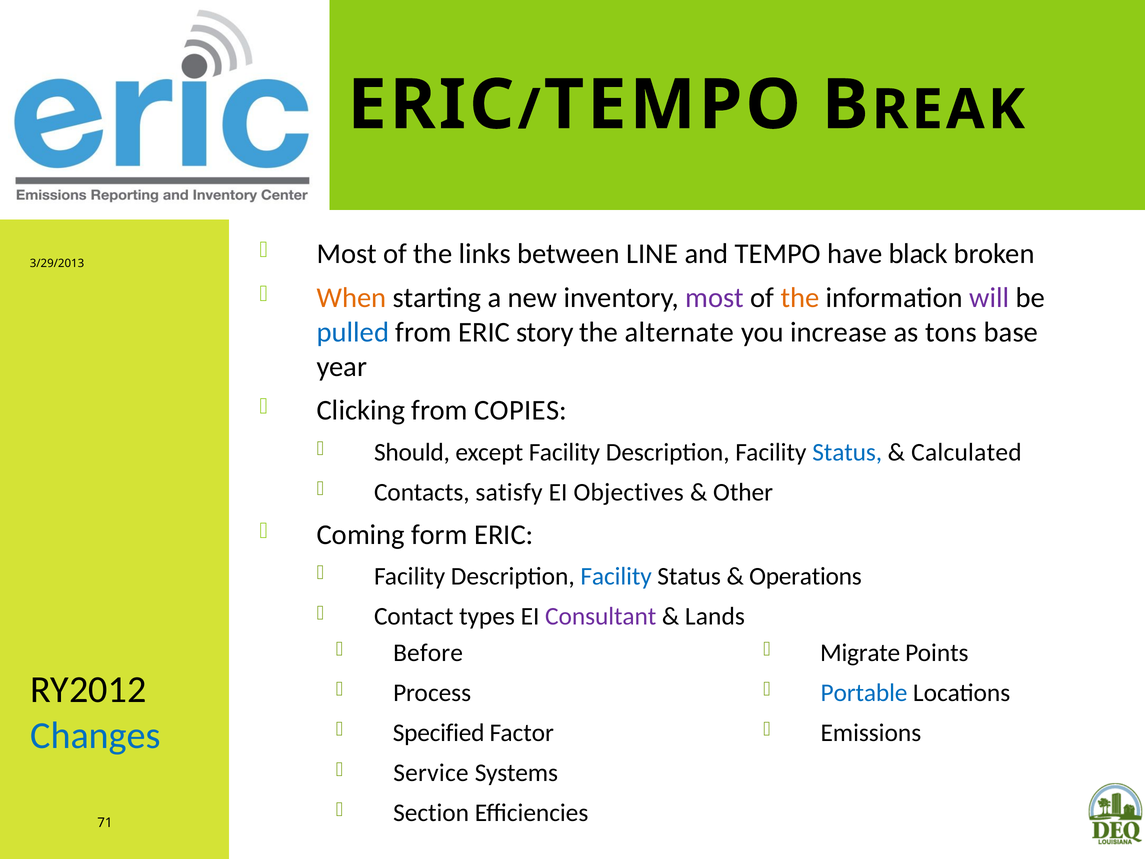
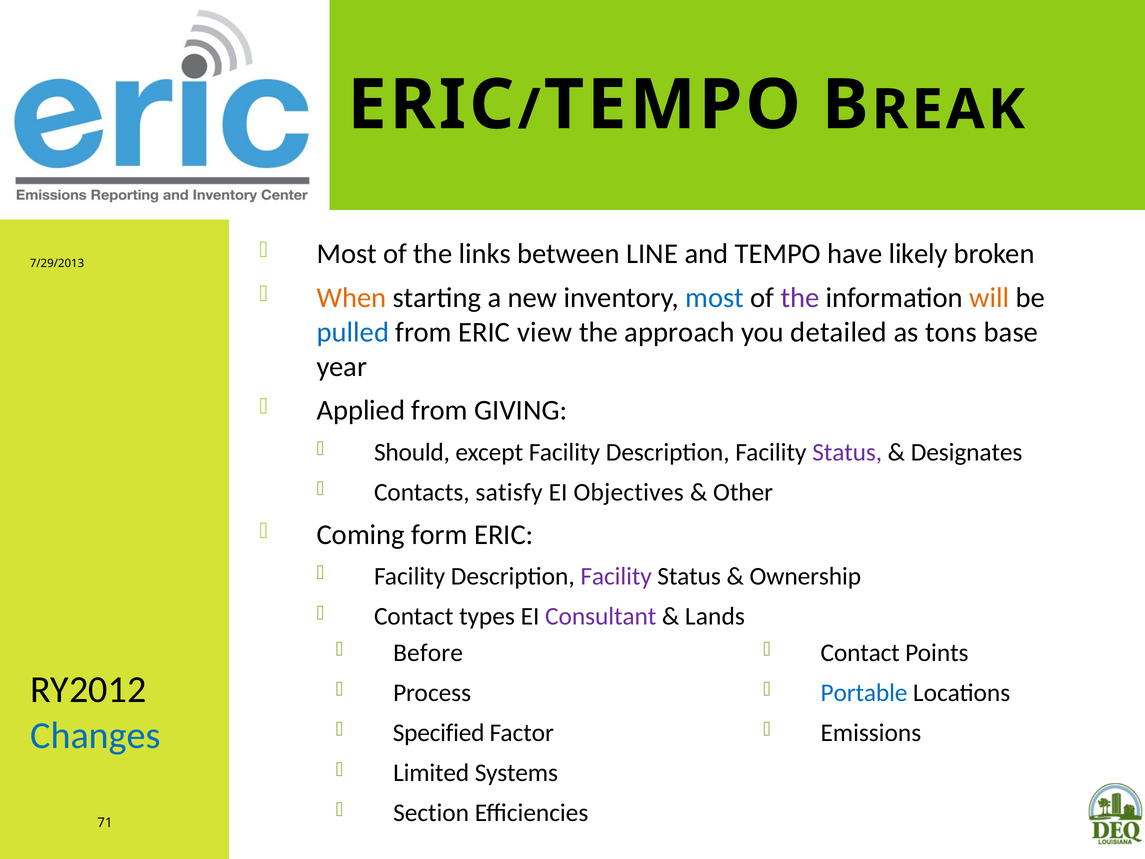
black: black -> likely
3/29/2013: 3/29/2013 -> 7/29/2013
most at (715, 298) colour: purple -> blue
the at (800, 298) colour: orange -> purple
will colour: purple -> orange
story: story -> view
alternate: alternate -> approach
increase: increase -> detailed
Clicking: Clicking -> Applied
COPIES: COPIES -> GIVING
Status at (847, 452) colour: blue -> purple
Calculated: Calculated -> Designates
Facility at (616, 576) colour: blue -> purple
Operations: Operations -> Ownership
Migrate at (860, 653): Migrate -> Contact
Service: Service -> Limited
